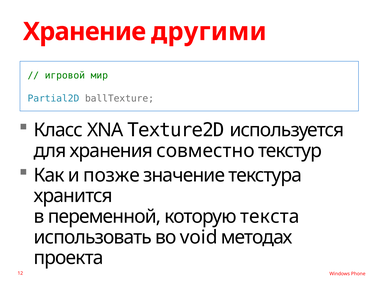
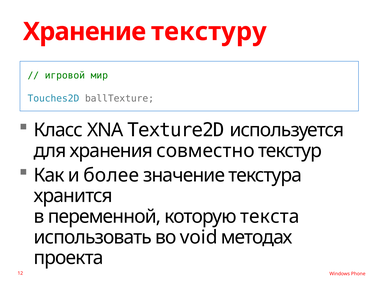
другими: другими -> текстуру
Partial2D: Partial2D -> Touches2D
позже: позже -> более
